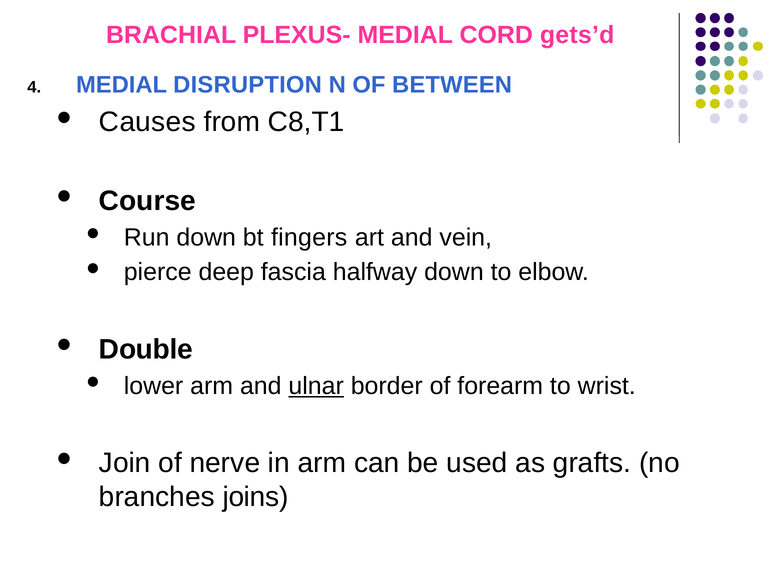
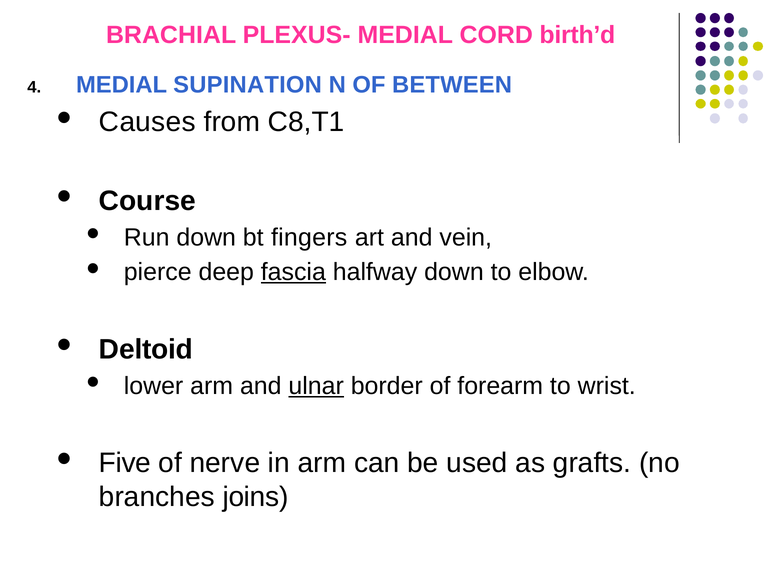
gets’d: gets’d -> birth’d
DISRUPTION: DISRUPTION -> SUPINATION
fascia underline: none -> present
Double: Double -> Deltoid
Join: Join -> Five
